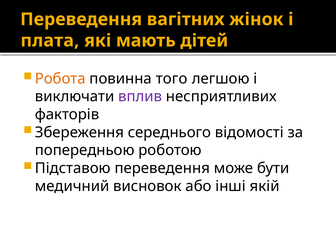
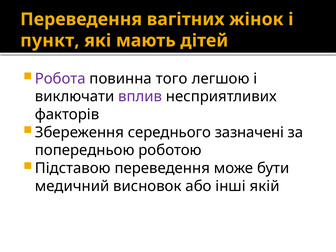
плата: плата -> пункт
Робота colour: orange -> purple
відомості: відомості -> зазначені
